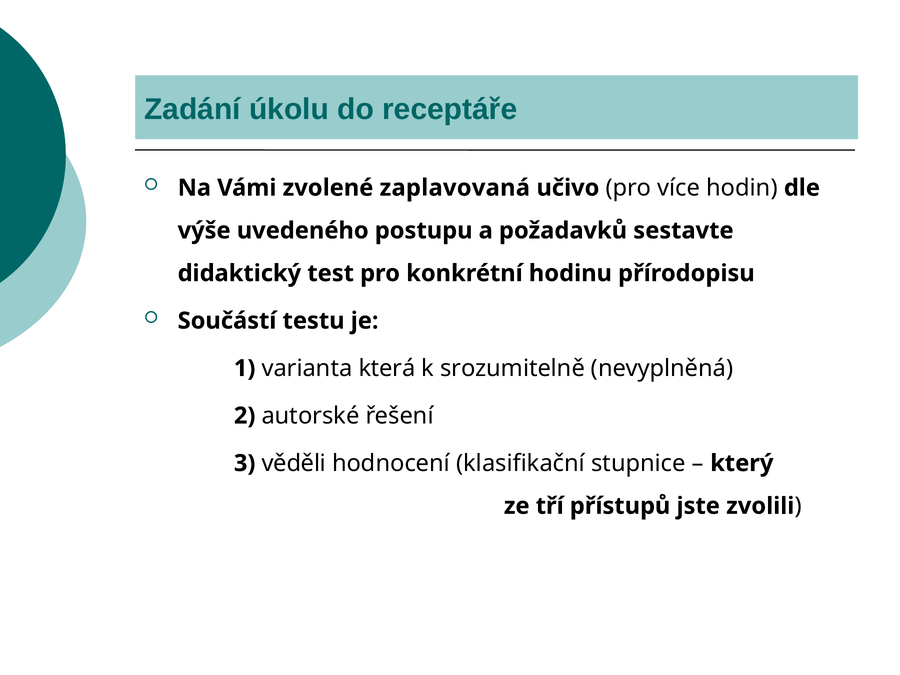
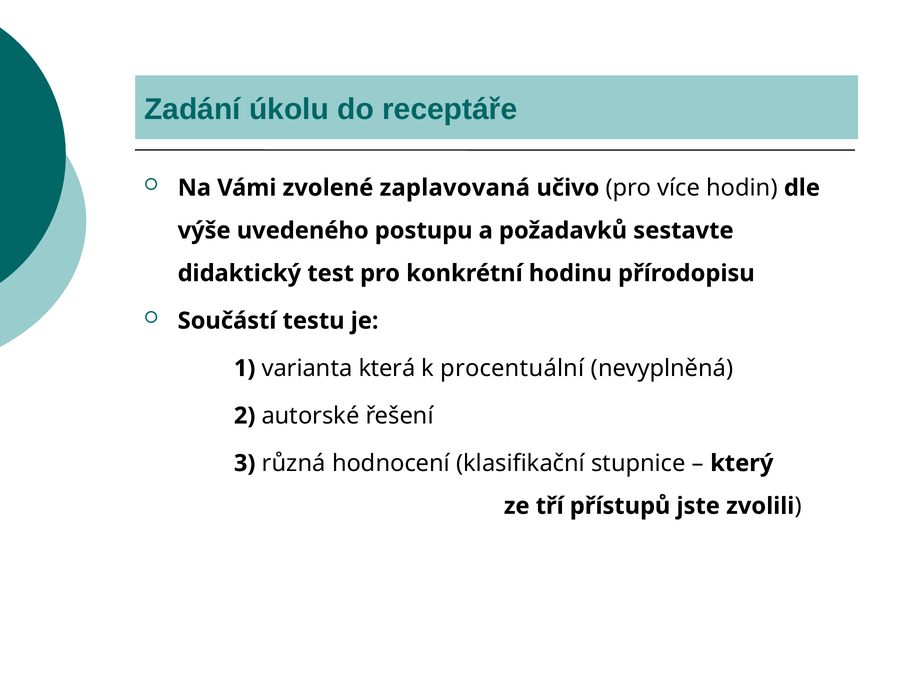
srozumitelně: srozumitelně -> procentuální
věděli: věděli -> různá
